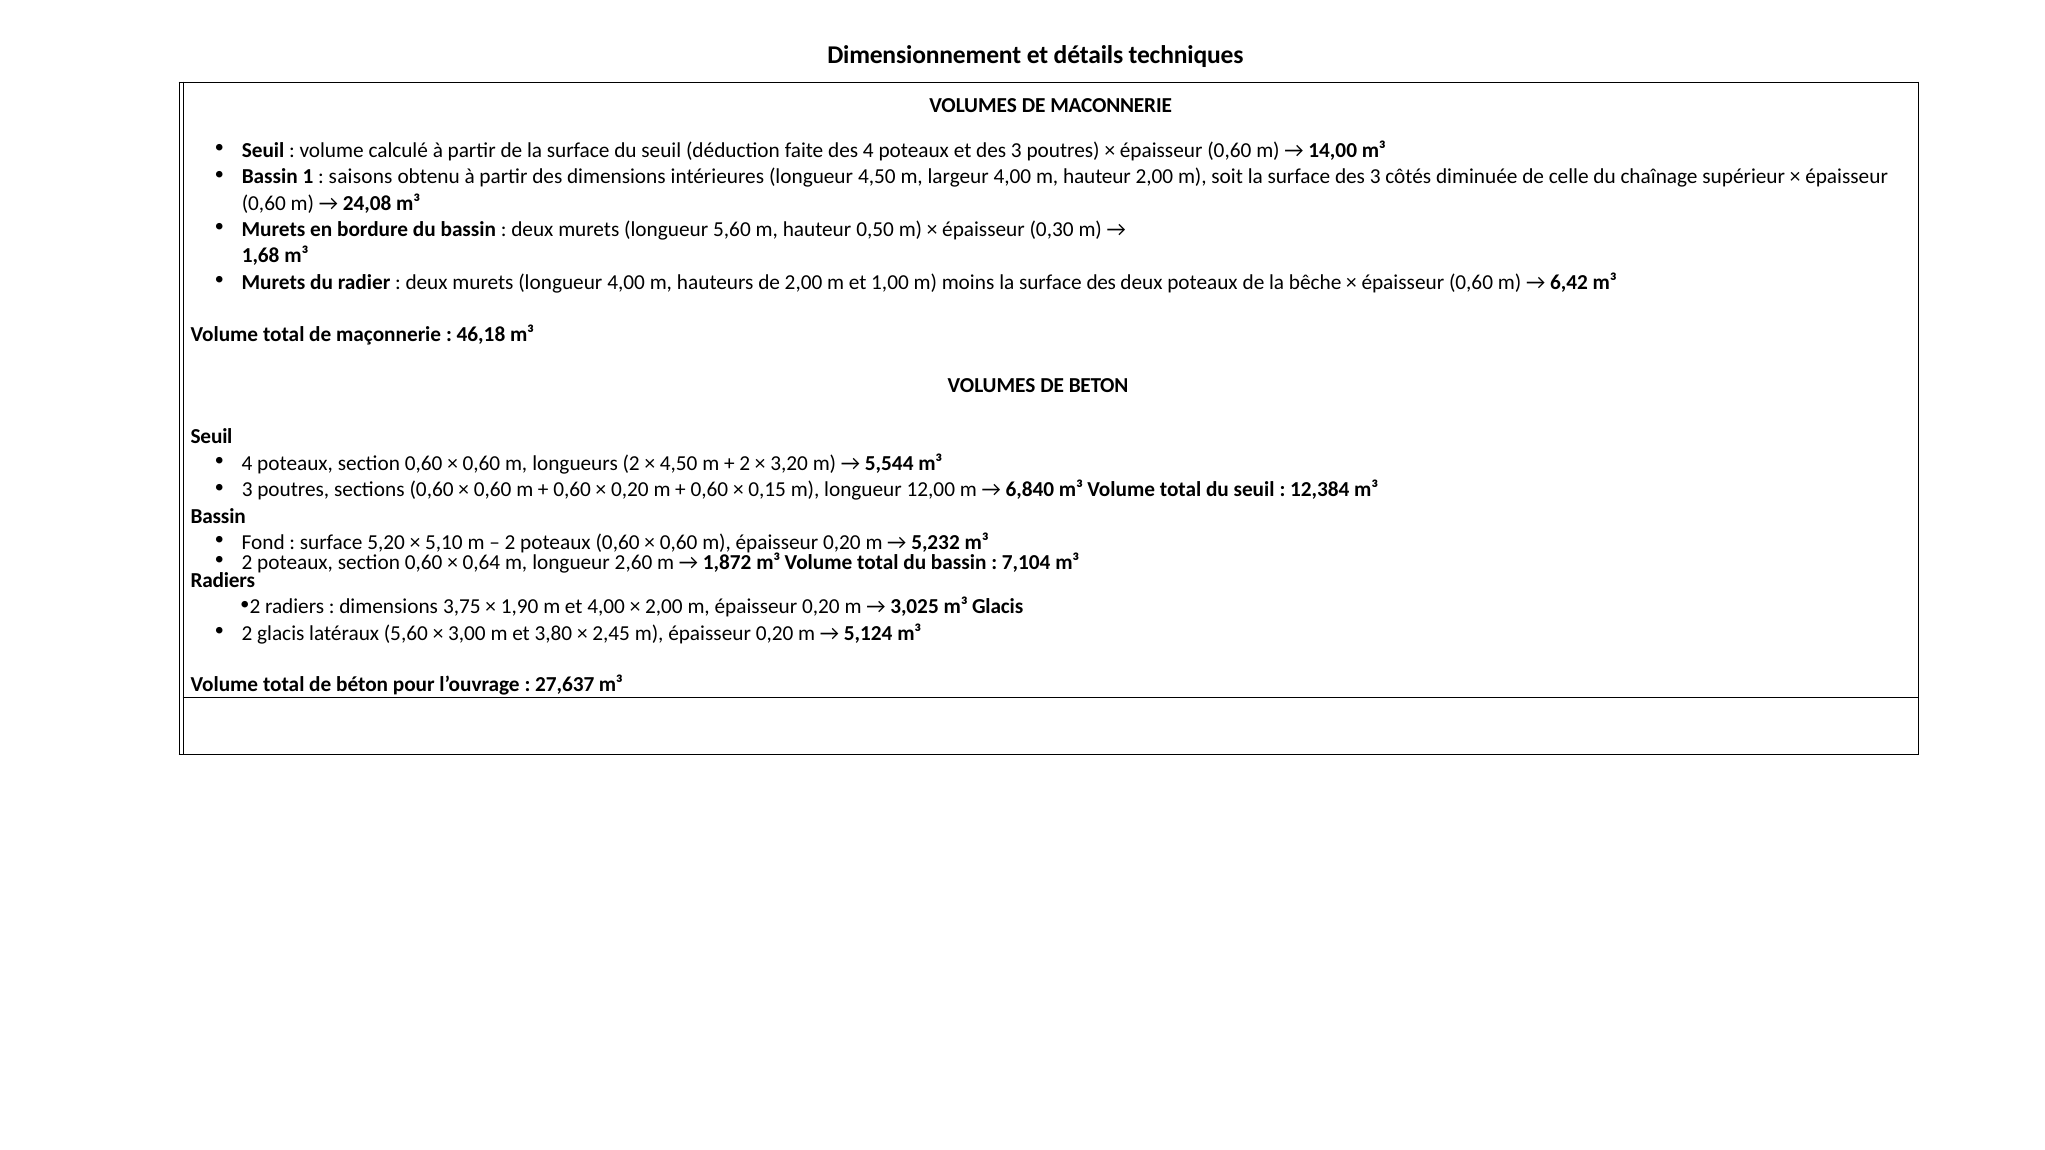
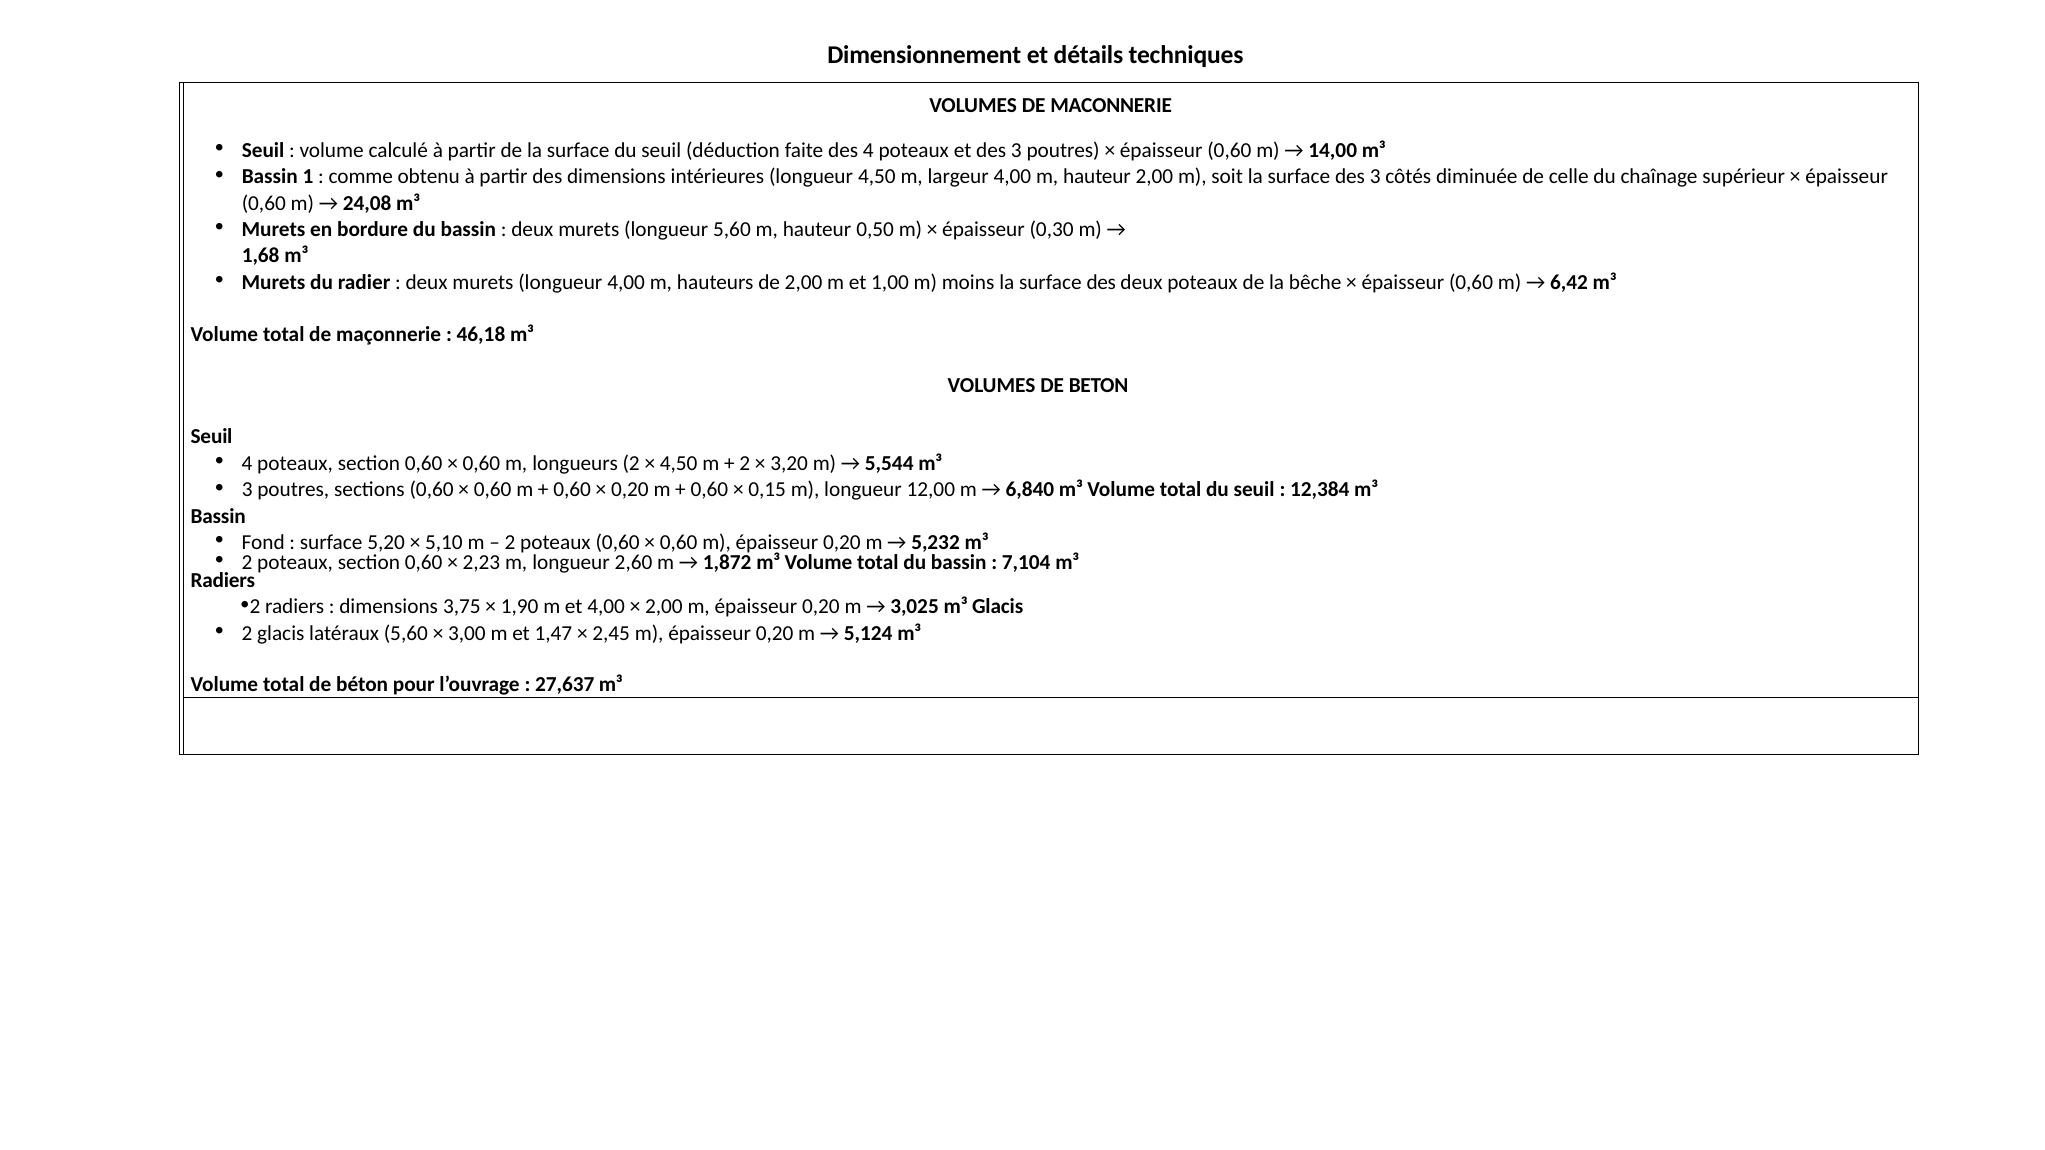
saisons: saisons -> comme
0,64: 0,64 -> 2,23
3,80: 3,80 -> 1,47
